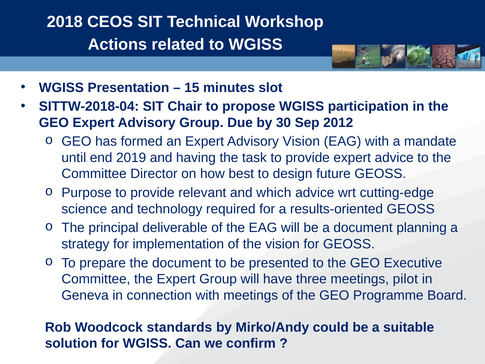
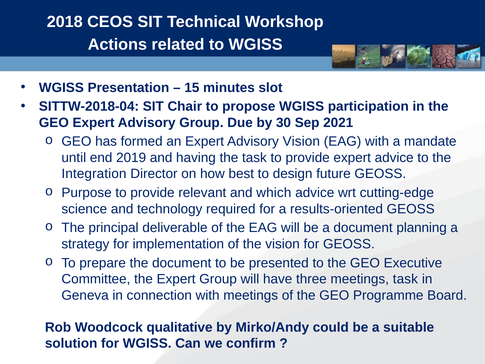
2012: 2012 -> 2021
Committee at (94, 174): Committee -> Integration
meetings pilot: pilot -> task
standards: standards -> qualitative
